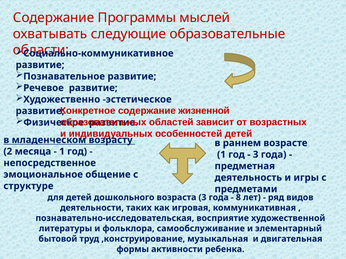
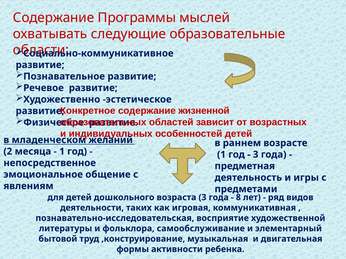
возрасту: возрасту -> желаний
структуре: структуре -> явлениям
